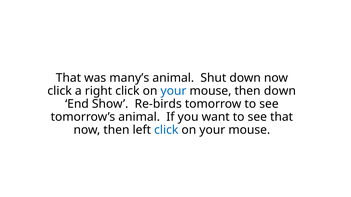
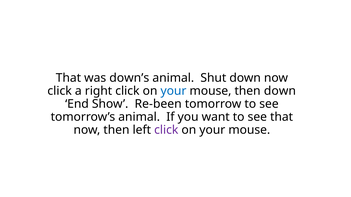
many’s: many’s -> down’s
Re-birds: Re-birds -> Re-been
click at (166, 130) colour: blue -> purple
